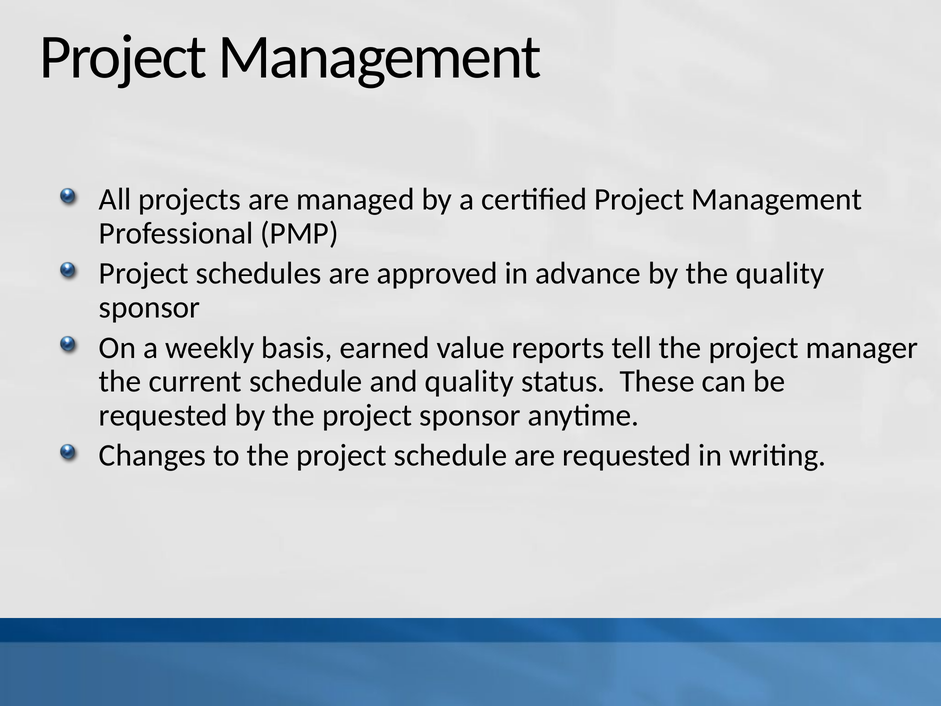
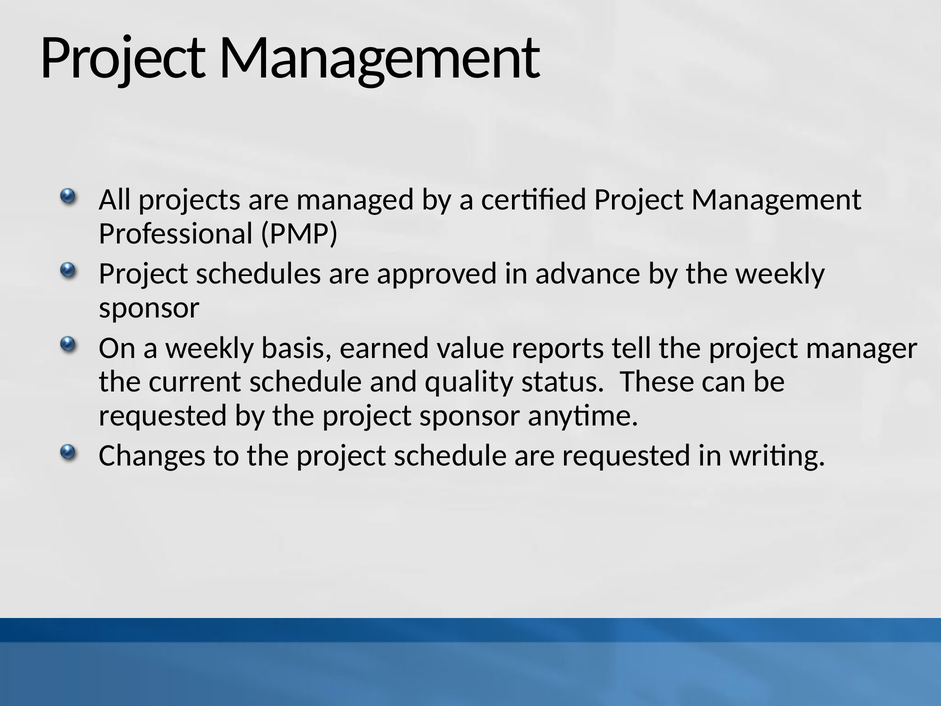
the quality: quality -> weekly
